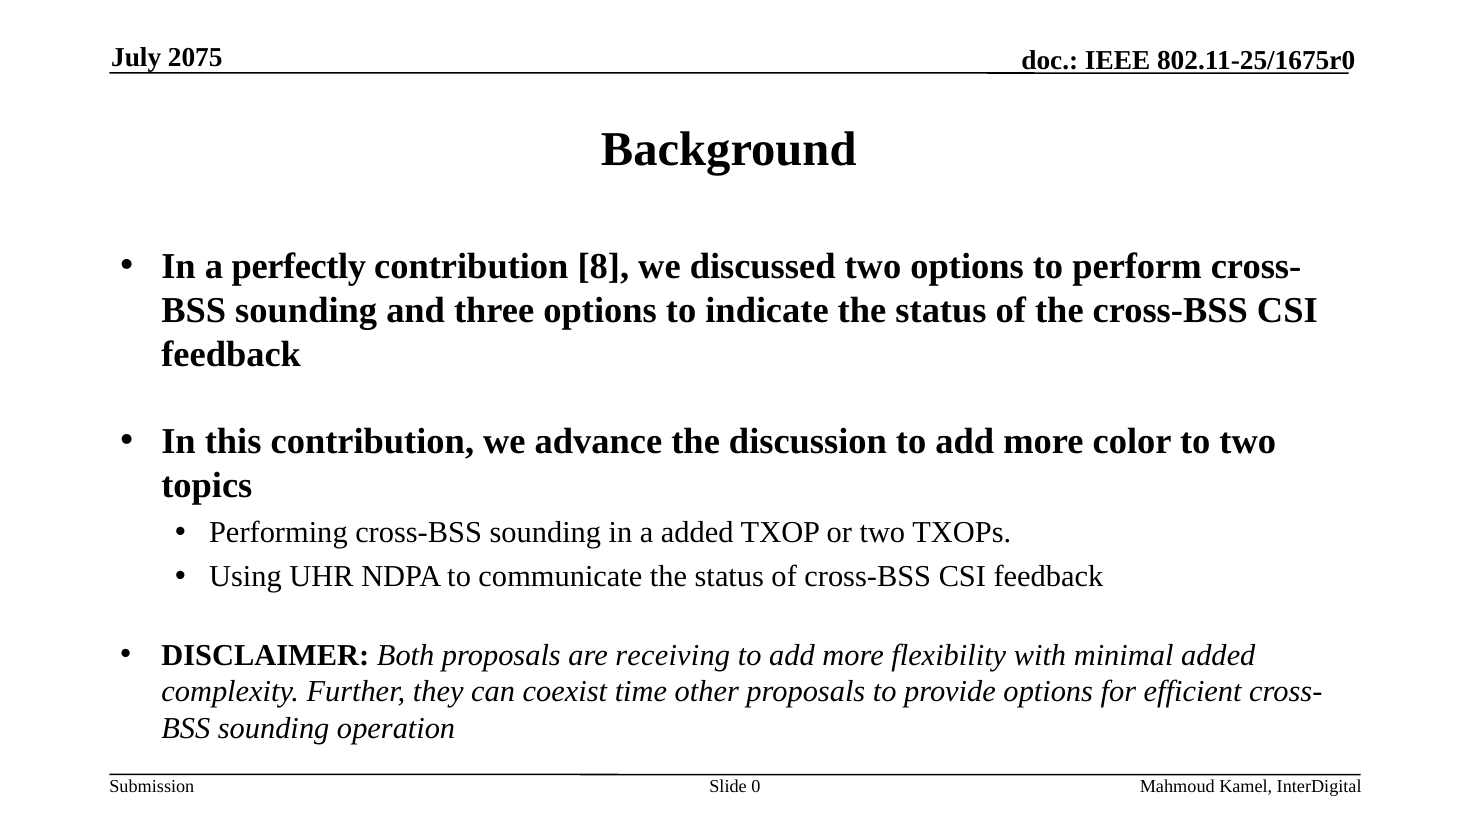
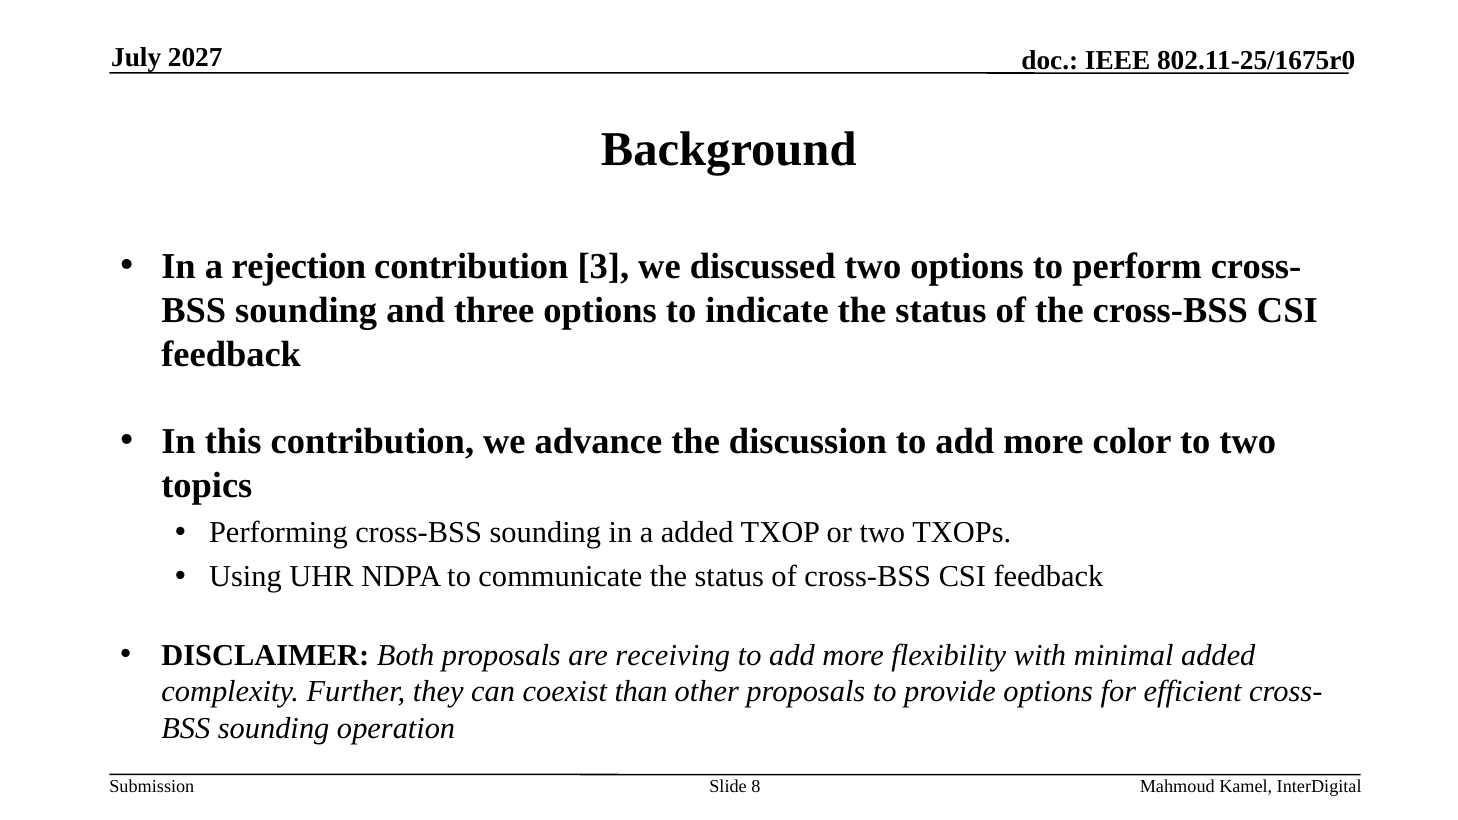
2075: 2075 -> 2027
perfectly: perfectly -> rejection
8: 8 -> 3
time: time -> than
0: 0 -> 8
